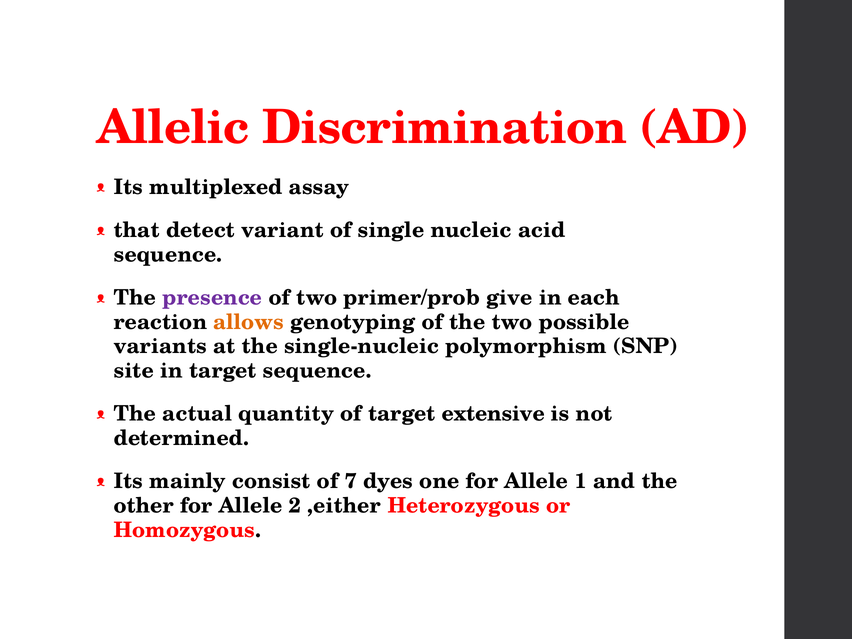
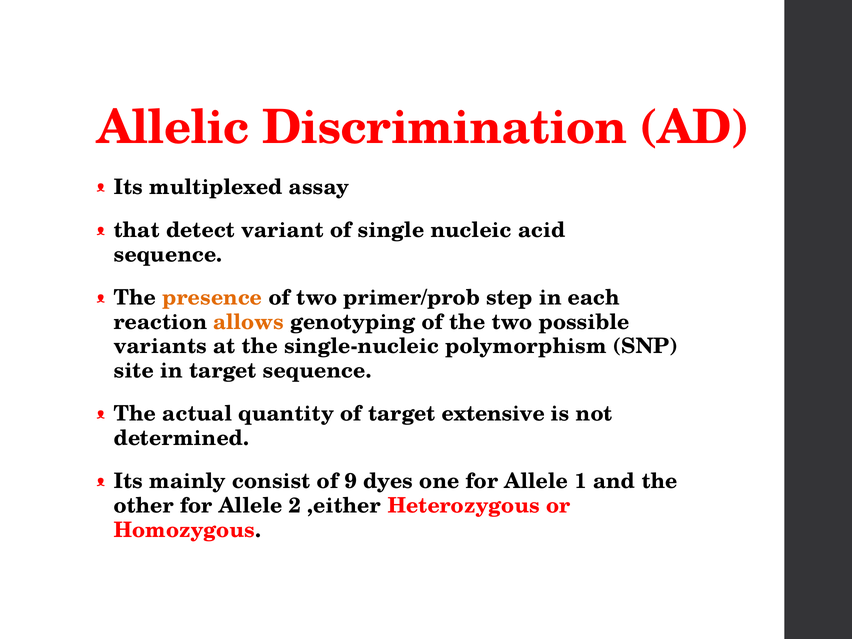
presence colour: purple -> orange
give: give -> step
7: 7 -> 9
